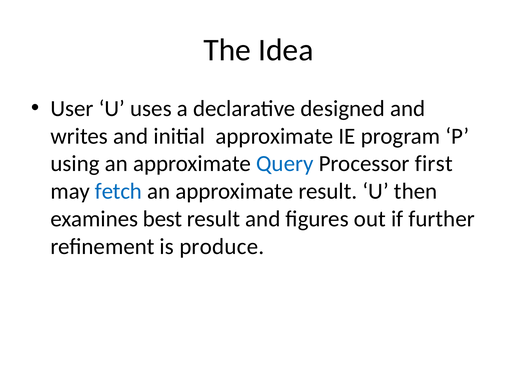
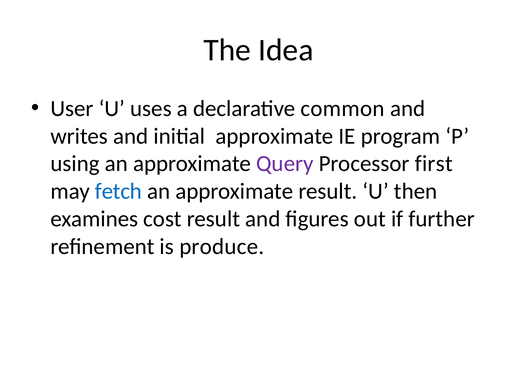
designed: designed -> common
Query colour: blue -> purple
best: best -> cost
